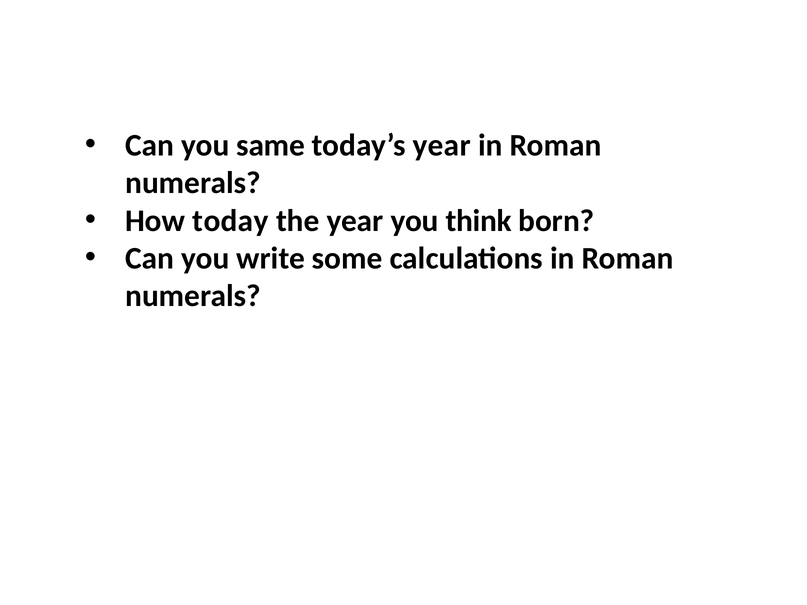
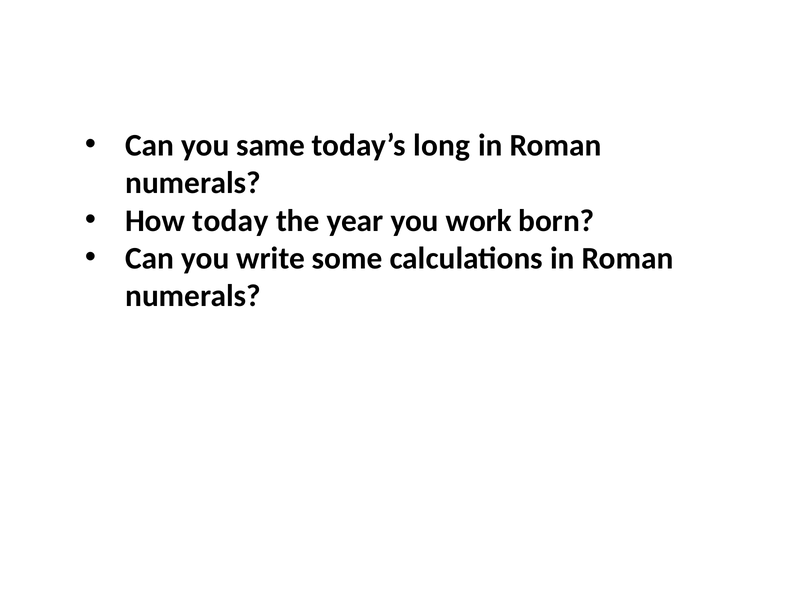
today’s year: year -> long
think: think -> work
